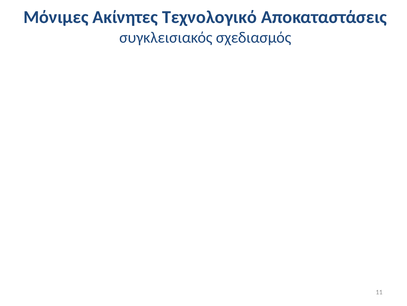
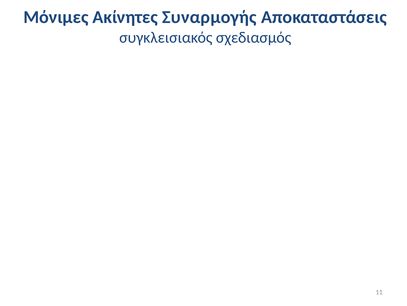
Τεχνολογικό: Τεχνολογικό -> Συναρμογής
